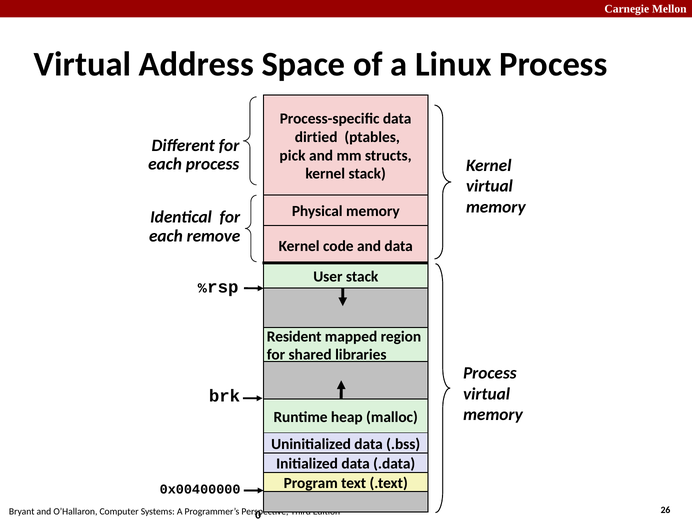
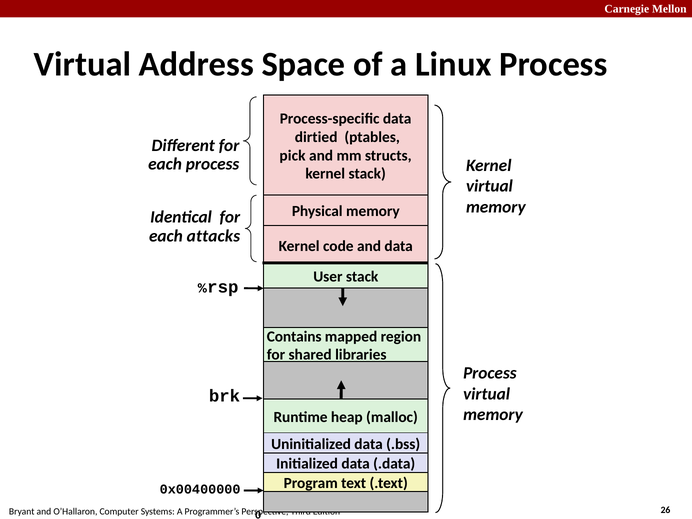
remove: remove -> attacks
Resident: Resident -> Contains
